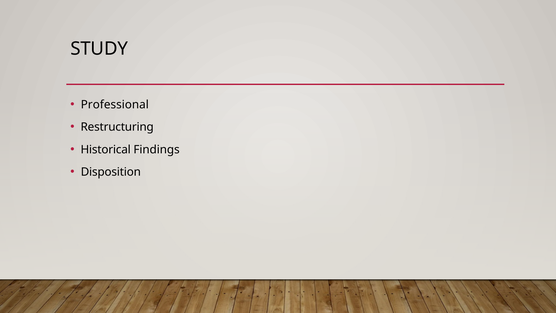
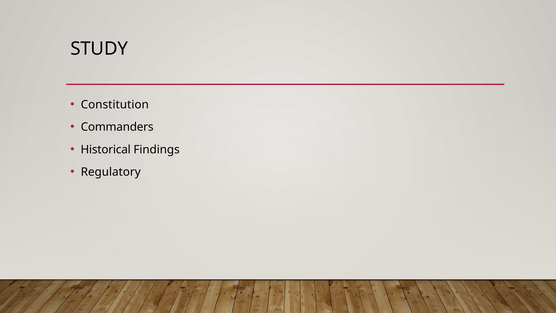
Professional: Professional -> Constitution
Restructuring: Restructuring -> Commanders
Disposition: Disposition -> Regulatory
